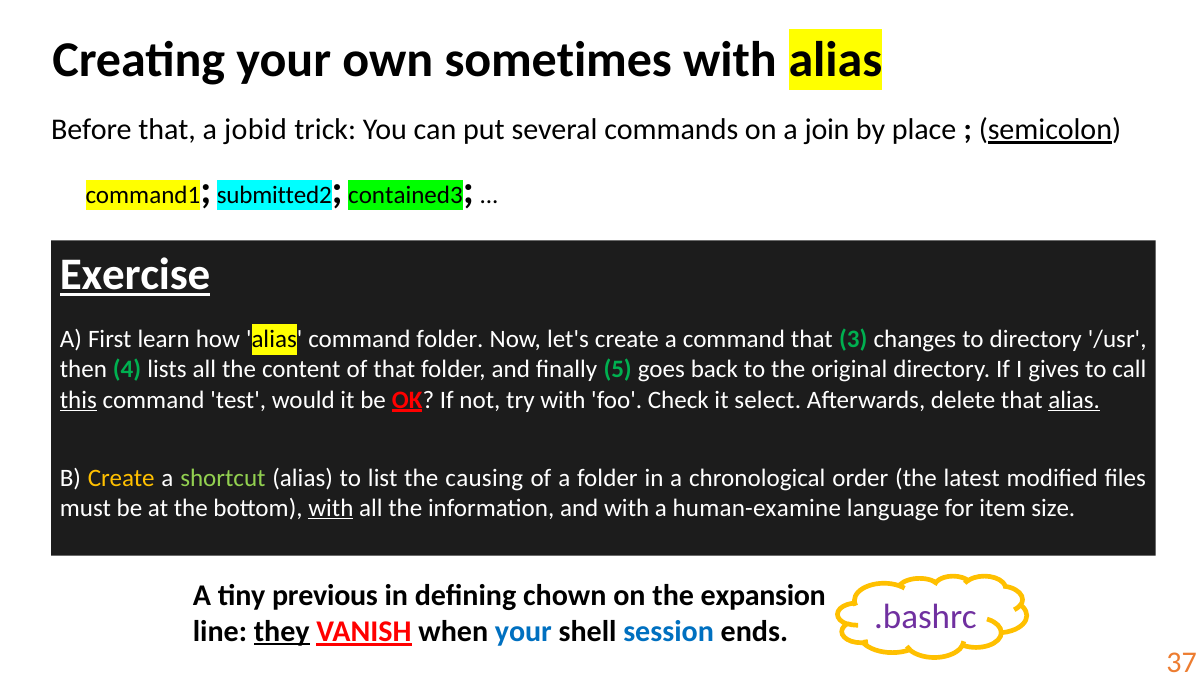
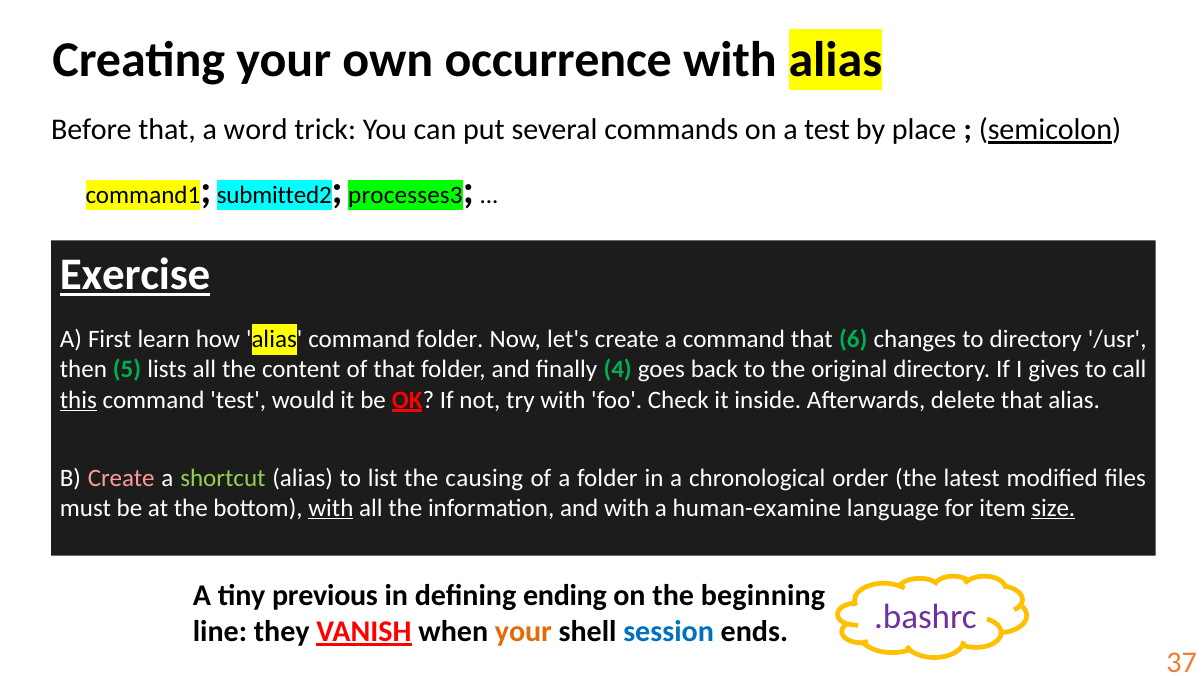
sometimes: sometimes -> occurrence
jobid: jobid -> word
a join: join -> test
contained3: contained3 -> processes3
3: 3 -> 6
4: 4 -> 5
5: 5 -> 4
select: select -> inside
alias at (1074, 400) underline: present -> none
Create at (121, 478) colour: yellow -> pink
size underline: none -> present
chown: chown -> ending
expansion: expansion -> beginning
they underline: present -> none
your at (523, 632) colour: blue -> orange
